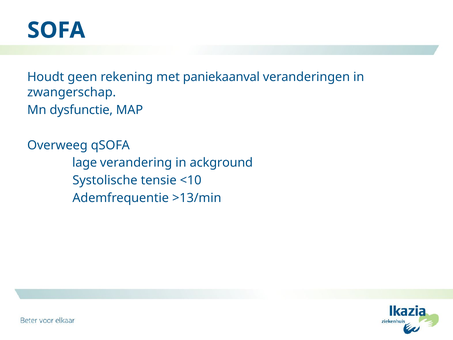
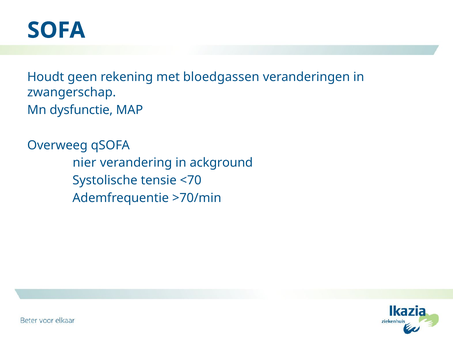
paniekaanval: paniekaanval -> bloedgassen
lage: lage -> nier
<10: <10 -> <70
>13/min: >13/min -> >70/min
